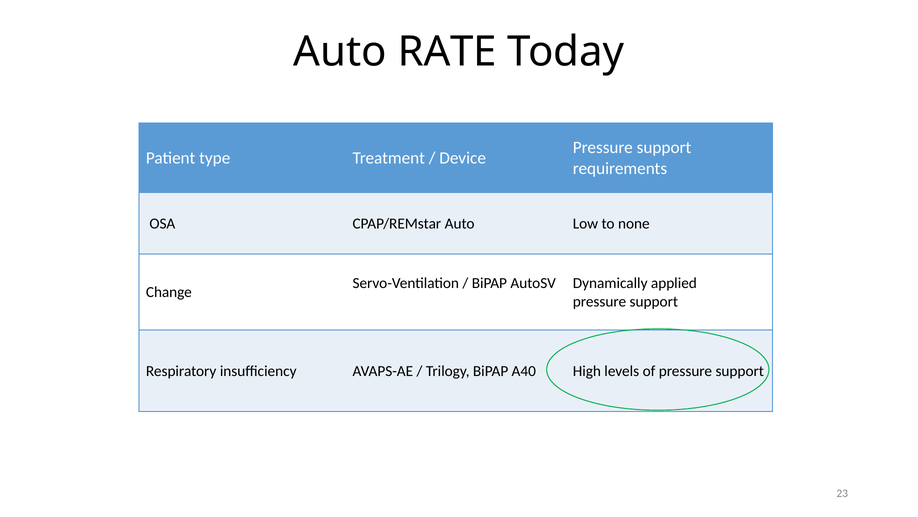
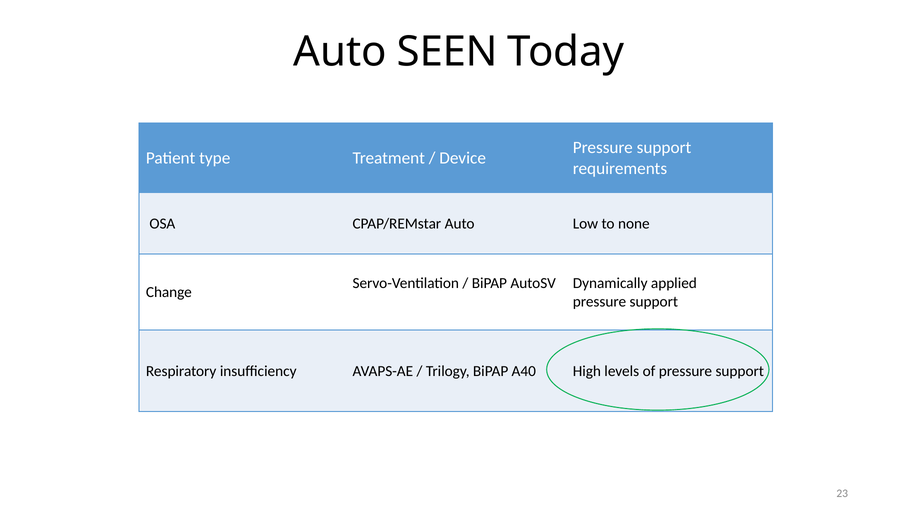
RATE: RATE -> SEEN
